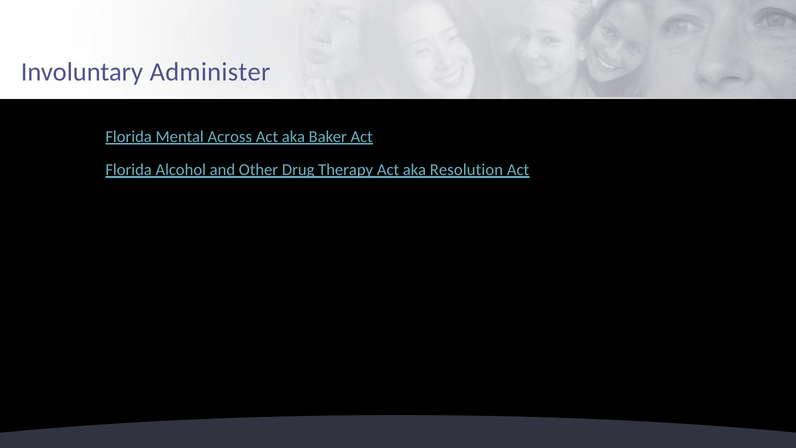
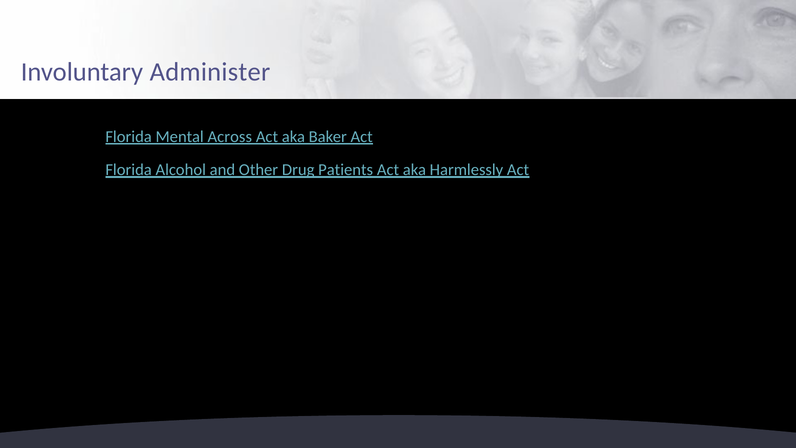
Therapy: Therapy -> Patients
Resolution: Resolution -> Harmlessly
